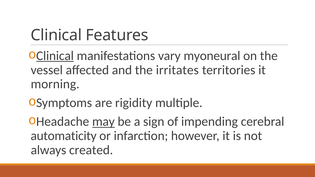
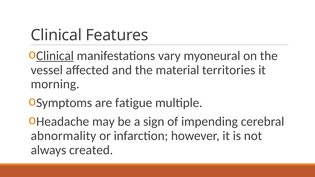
irritates: irritates -> material
rigidity: rigidity -> fatigue
may underline: present -> none
automaticity: automaticity -> abnormality
